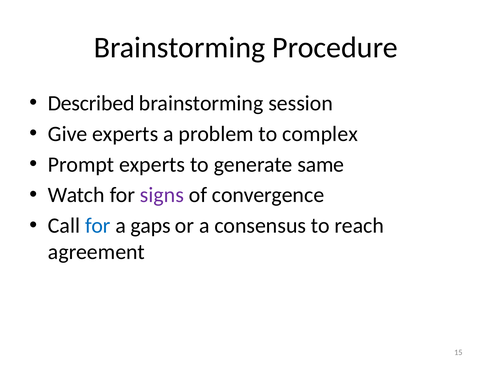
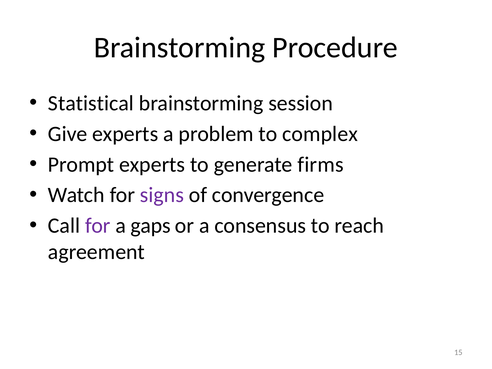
Described: Described -> Statistical
same: same -> firms
for at (98, 226) colour: blue -> purple
